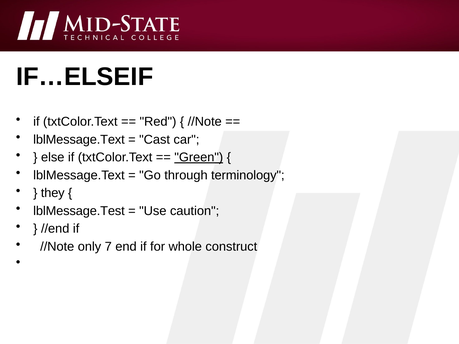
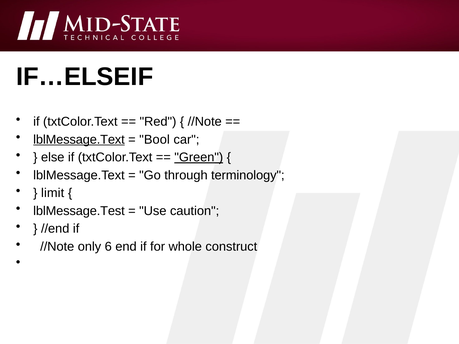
lblMessage.Text at (79, 140) underline: none -> present
Cast: Cast -> Bool
they: they -> limit
7: 7 -> 6
